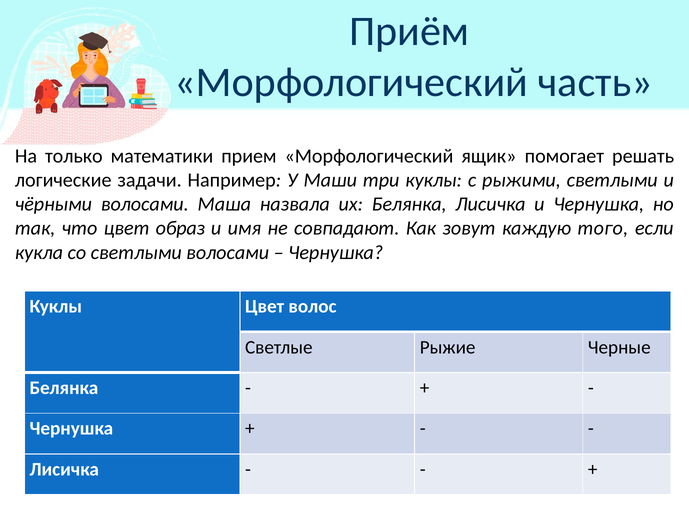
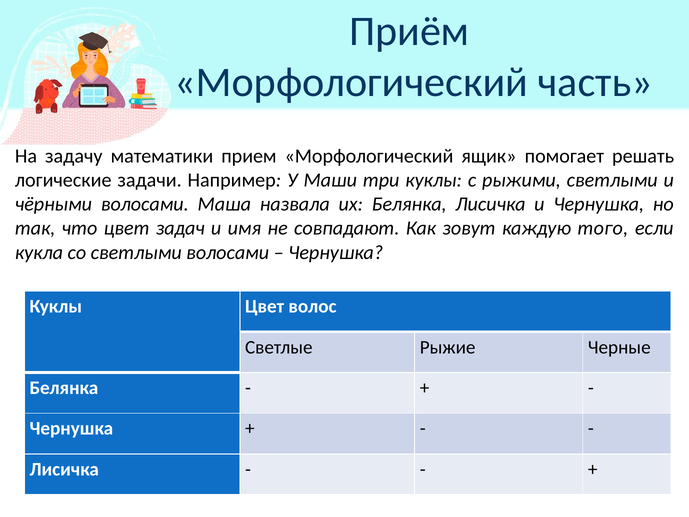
только: только -> задачу
образ: образ -> задач
